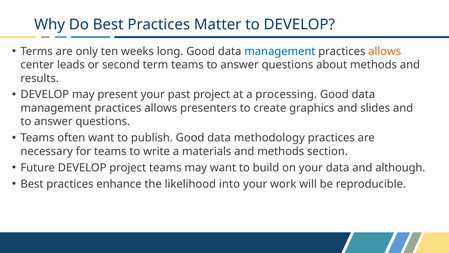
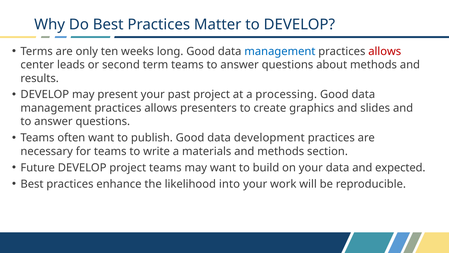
allows at (385, 51) colour: orange -> red
methodology: methodology -> development
although: although -> expected
